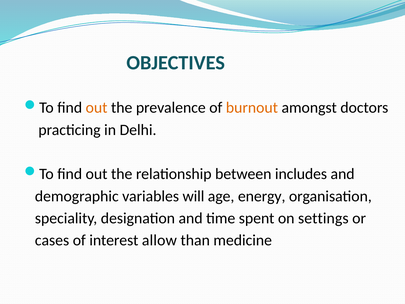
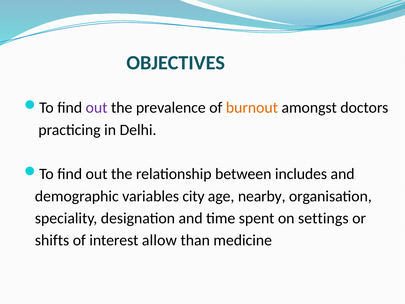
out at (97, 108) colour: orange -> purple
will: will -> city
energy: energy -> nearby
cases: cases -> shifts
